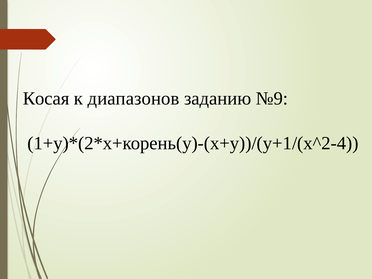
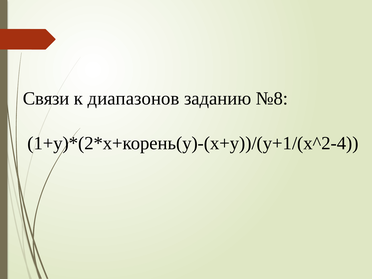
Косая: Косая -> Связи
№9: №9 -> №8
